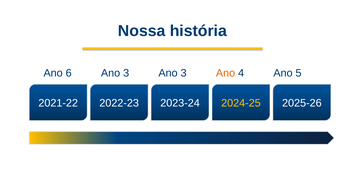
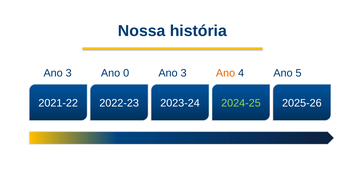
6 at (69, 73): 6 -> 3
3 at (126, 73): 3 -> 0
2024-25 colour: yellow -> light green
